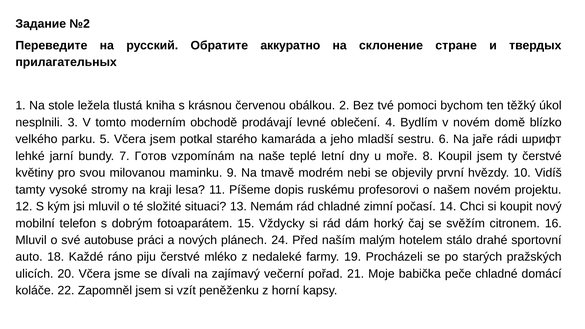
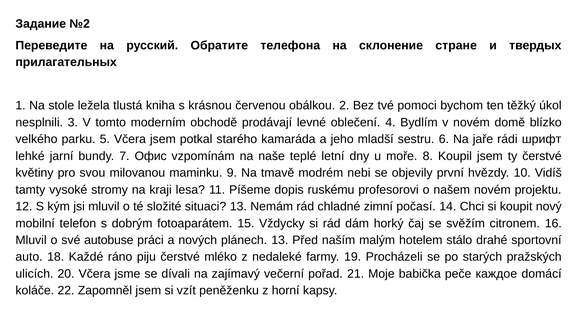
аккуратно: аккуратно -> телефона
Готов: Готов -> Офис
plánech 24: 24 -> 13
peče chladné: chladné -> каждое
